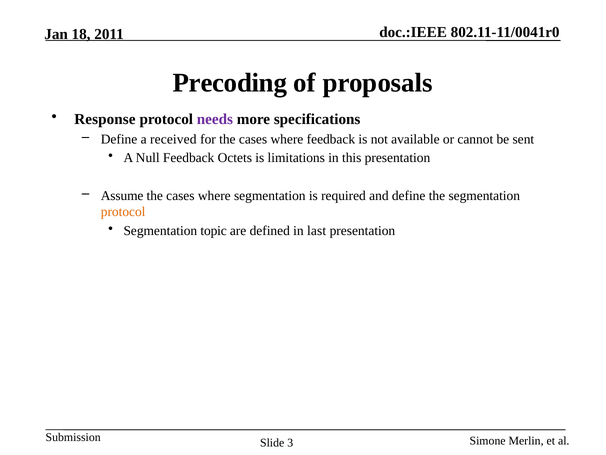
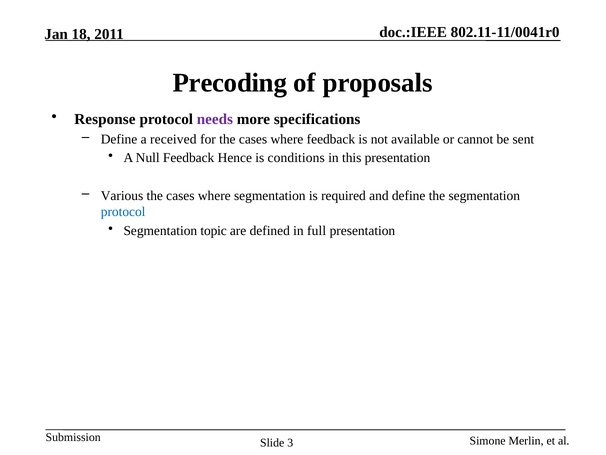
Octets: Octets -> Hence
limitations: limitations -> conditions
Assume: Assume -> Various
protocol at (123, 212) colour: orange -> blue
last: last -> full
